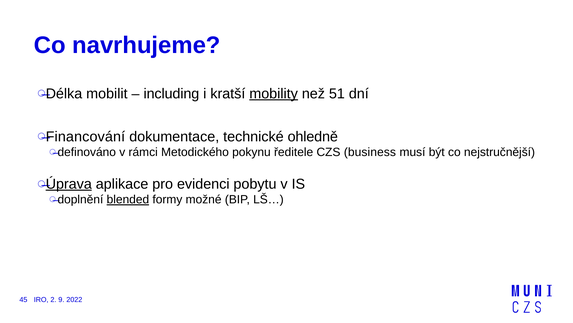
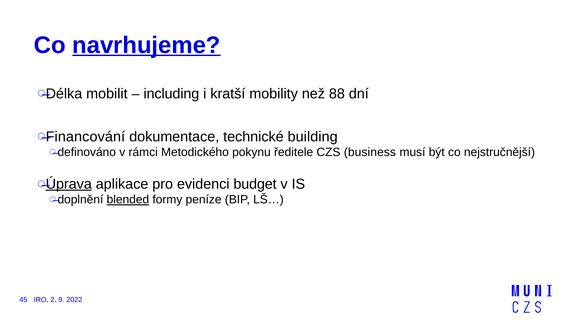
navrhujeme underline: none -> present
mobility underline: present -> none
51: 51 -> 88
ohledně: ohledně -> building
pobytu: pobytu -> budget
možné: možné -> peníze
